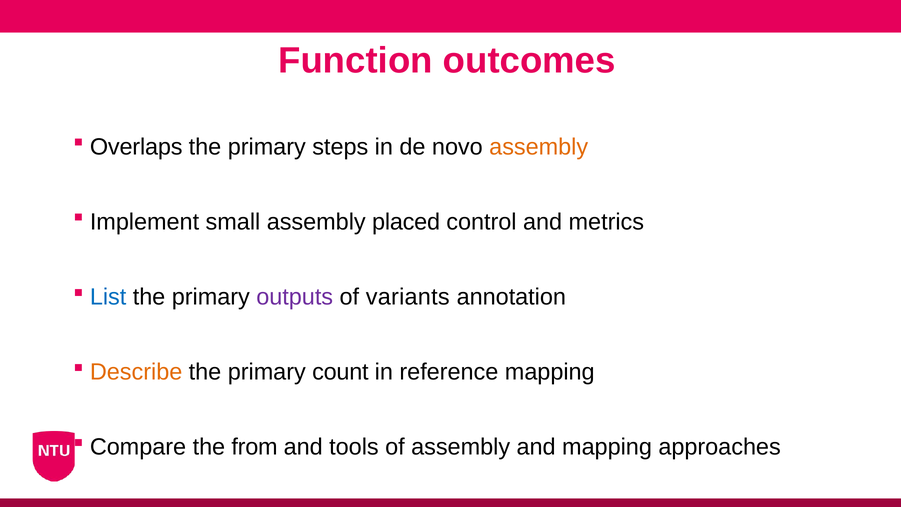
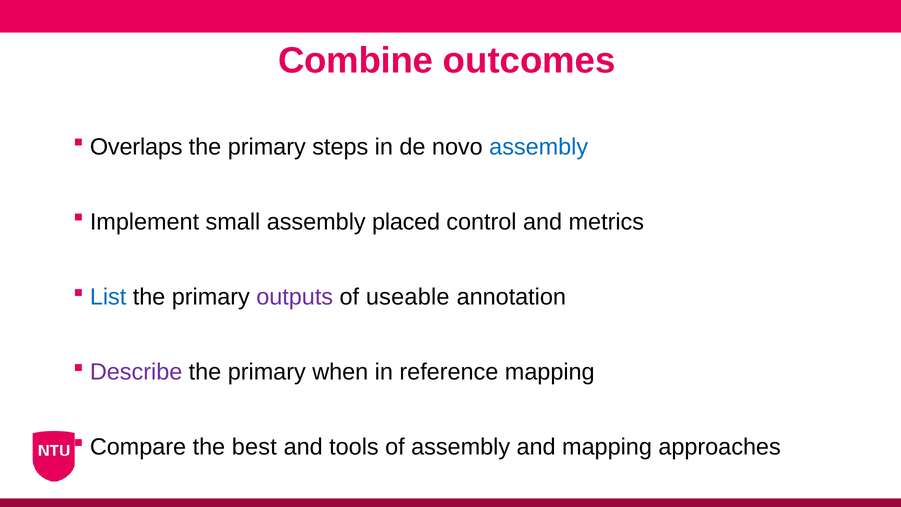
Function: Function -> Combine
assembly at (539, 147) colour: orange -> blue
variants: variants -> useable
Describe colour: orange -> purple
count: count -> when
from: from -> best
